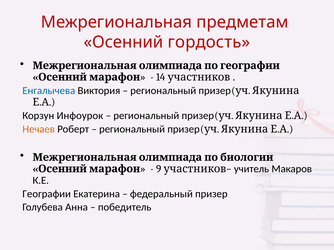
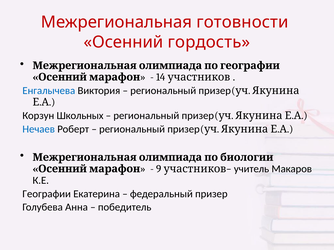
предметам: предметам -> готовности
Инфоурок: Инфоурок -> Школьных
Нечаев colour: orange -> blue
